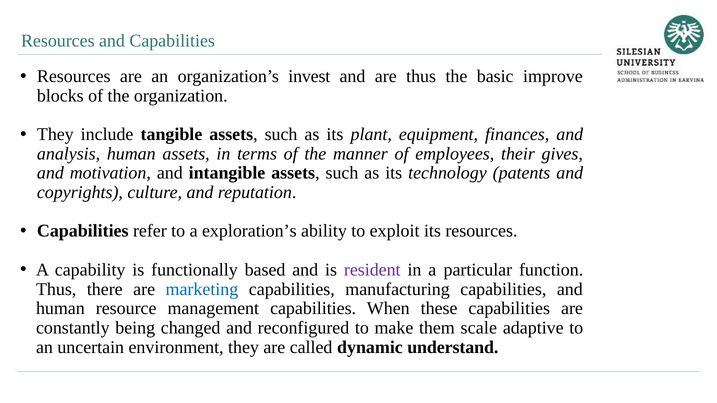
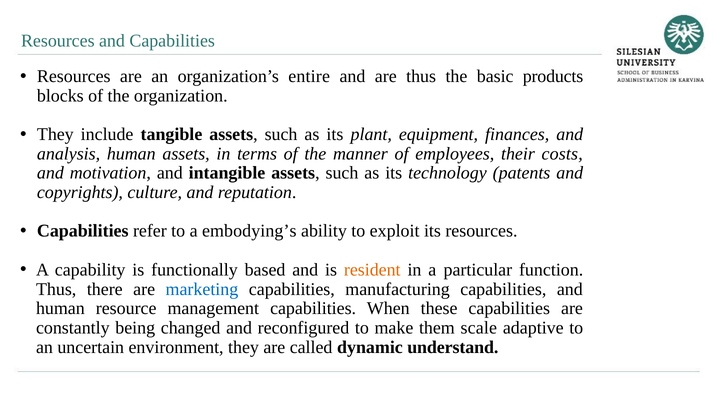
invest: invest -> entire
improve: improve -> products
gives: gives -> costs
exploration’s: exploration’s -> embodying’s
resident colour: purple -> orange
